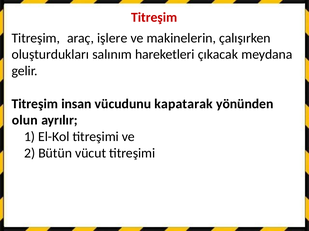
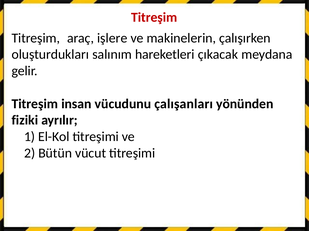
kapatarak: kapatarak -> çalışanları
olun: olun -> fiziki
